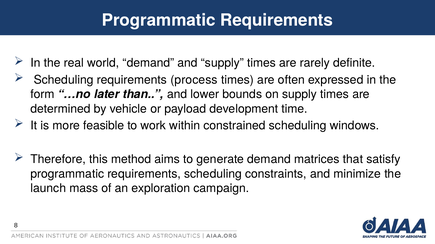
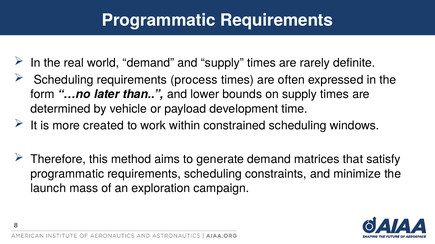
feasible: feasible -> created
